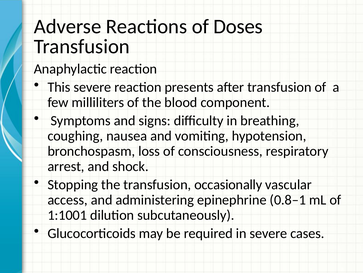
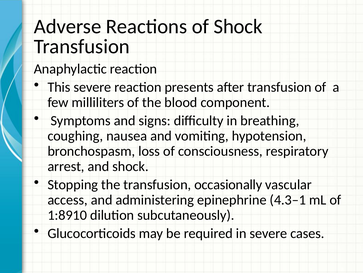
of Doses: Doses -> Shock
0.8–1: 0.8–1 -> 4.3–1
1:1001: 1:1001 -> 1:8910
